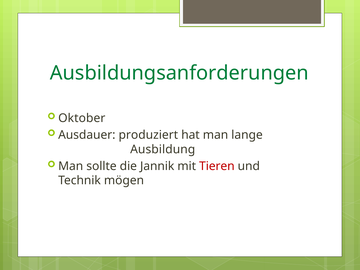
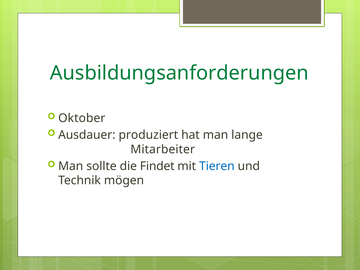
Ausbildung: Ausbildung -> Mitarbeiter
Jannik: Jannik -> Findet
Tieren colour: red -> blue
